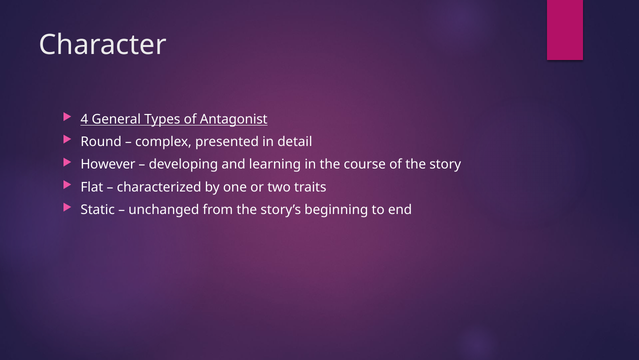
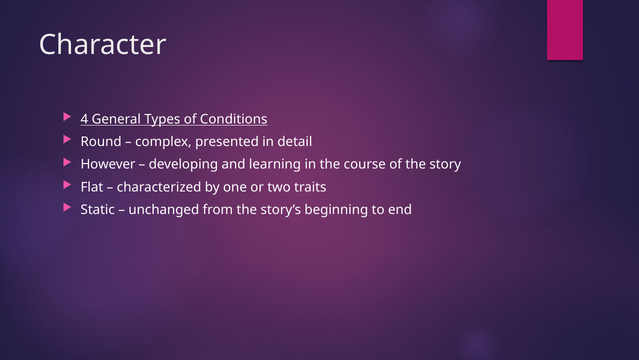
Antagonist: Antagonist -> Conditions
